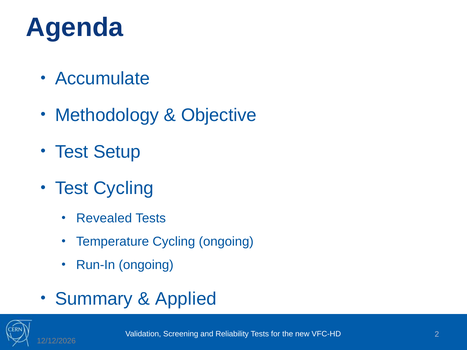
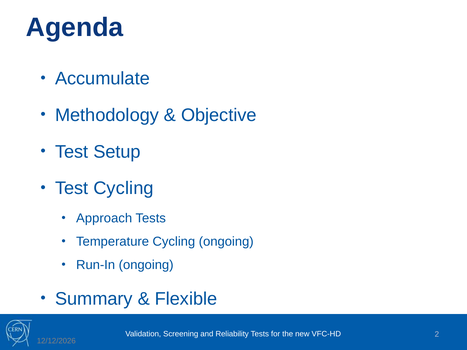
Revealed: Revealed -> Approach
Applied: Applied -> Flexible
